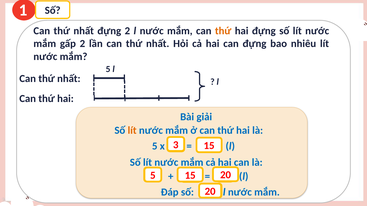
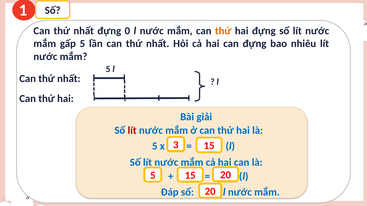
đựng 2: 2 -> 0
gấp 2: 2 -> 5
lít at (132, 131) colour: orange -> red
